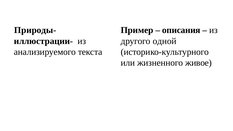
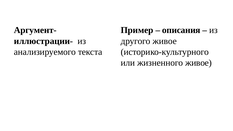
Природы-: Природы- -> Аргумент-
другого одной: одной -> живое
